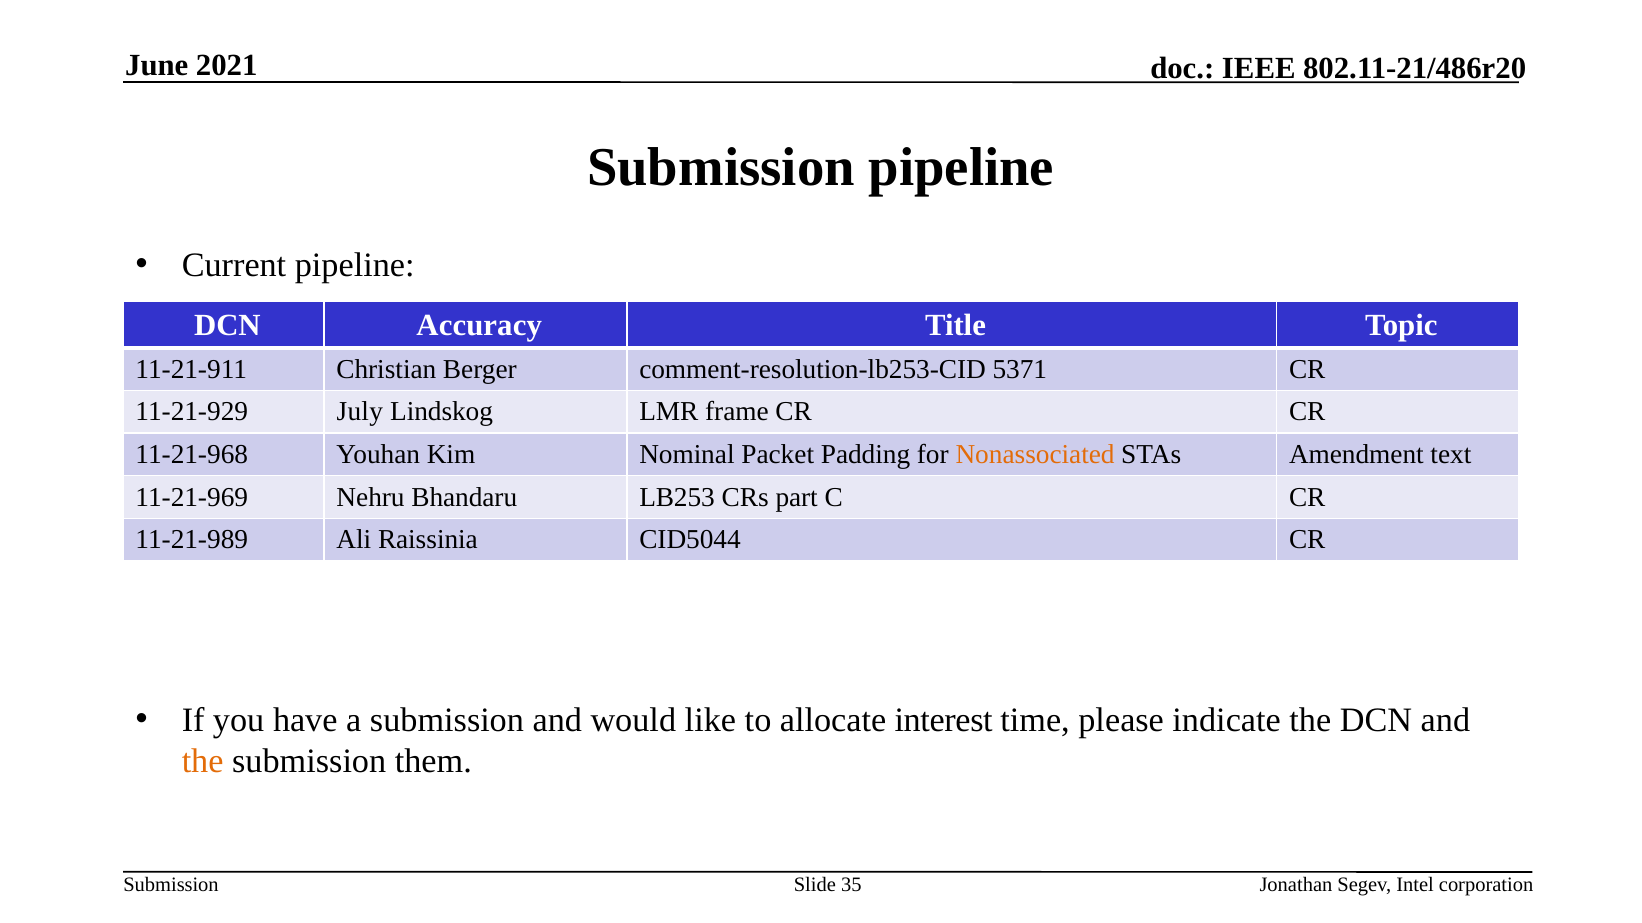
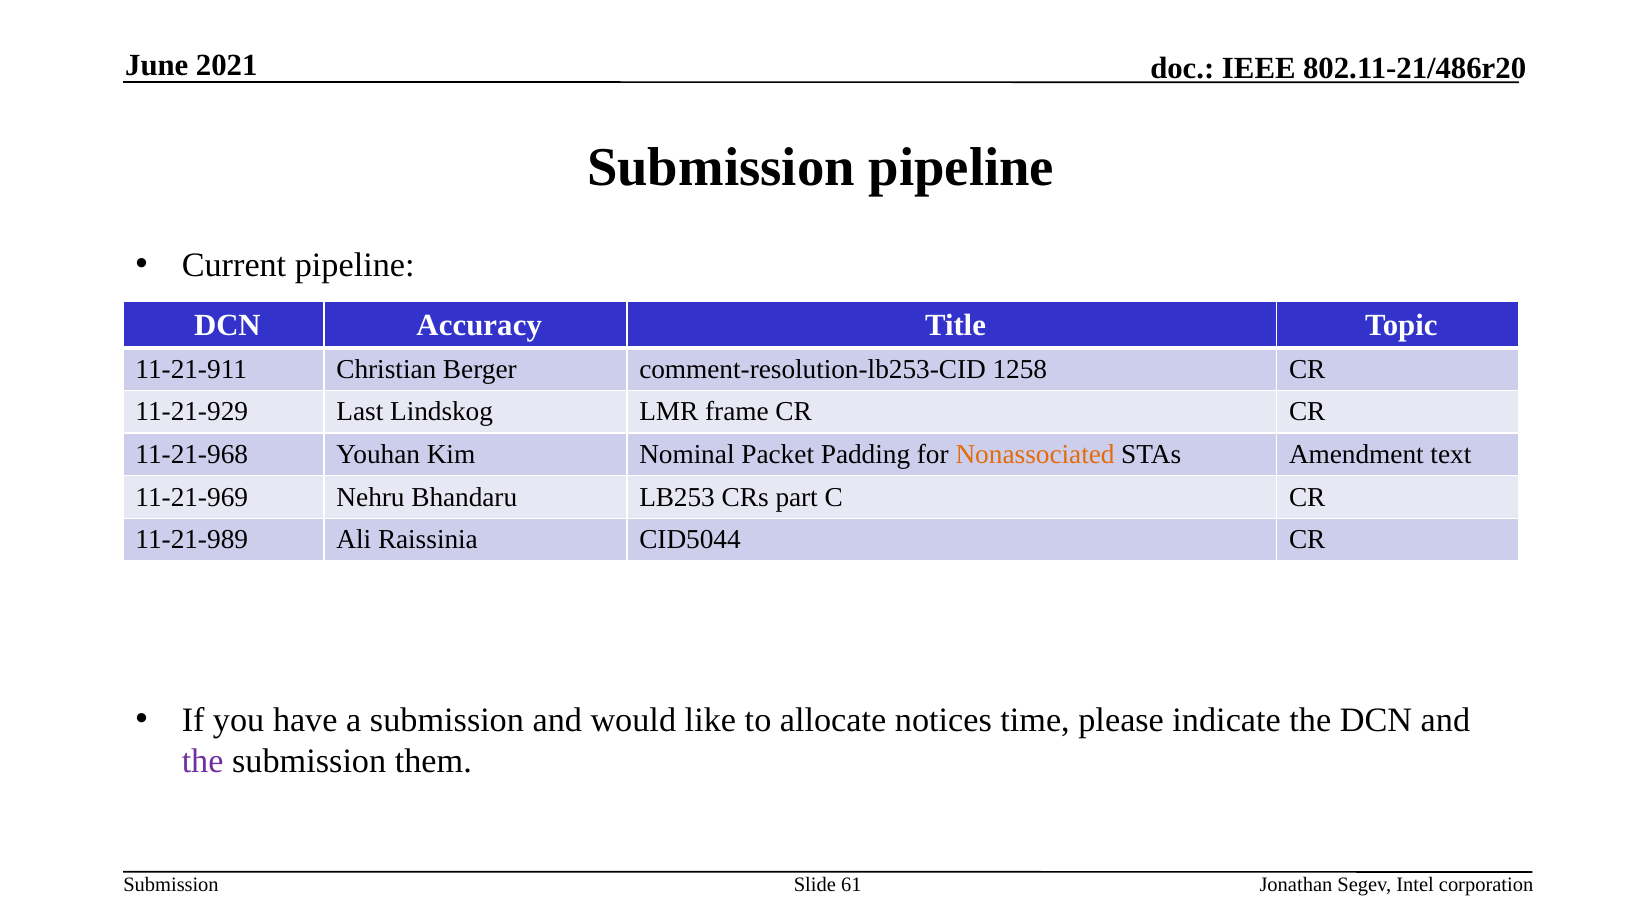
5371: 5371 -> 1258
July: July -> Last
interest: interest -> notices
the at (203, 762) colour: orange -> purple
35: 35 -> 61
